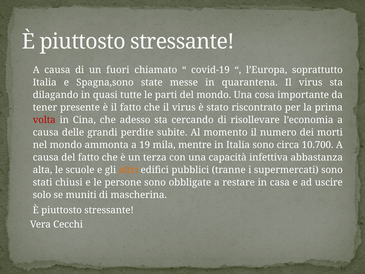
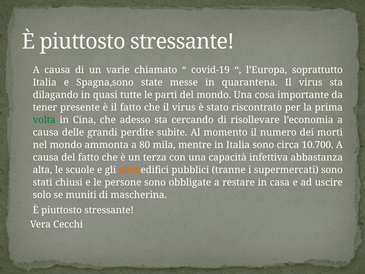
fuori: fuori -> varie
volta colour: red -> green
19: 19 -> 80
